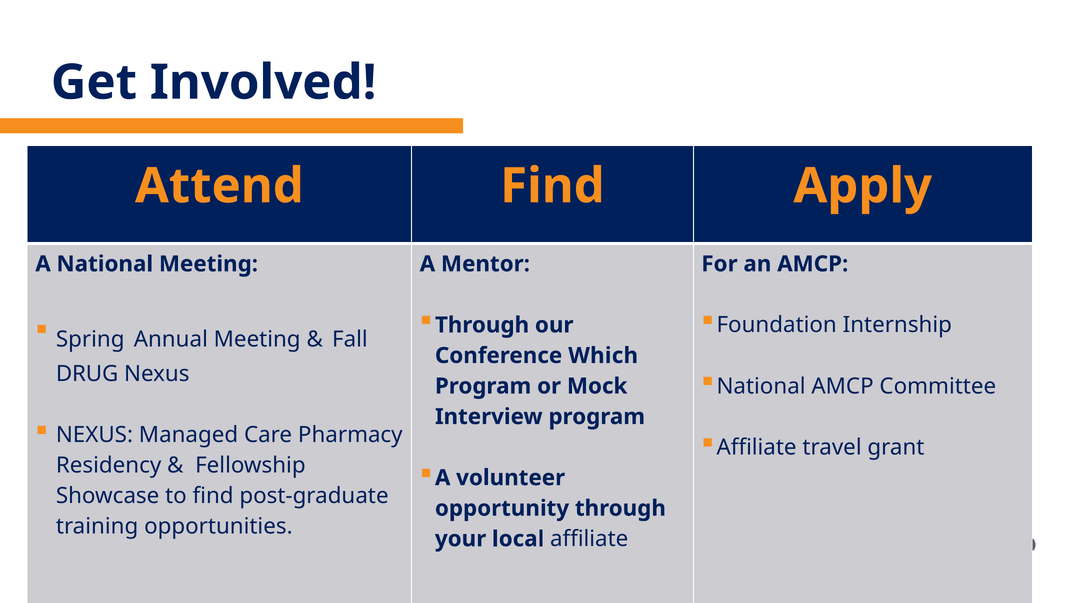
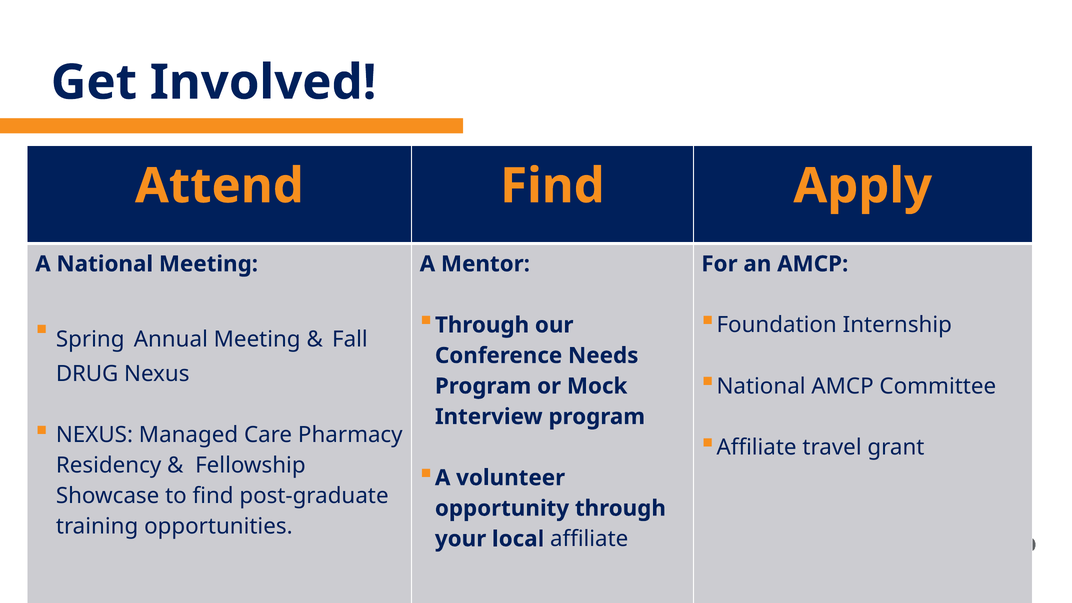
Which: Which -> Needs
